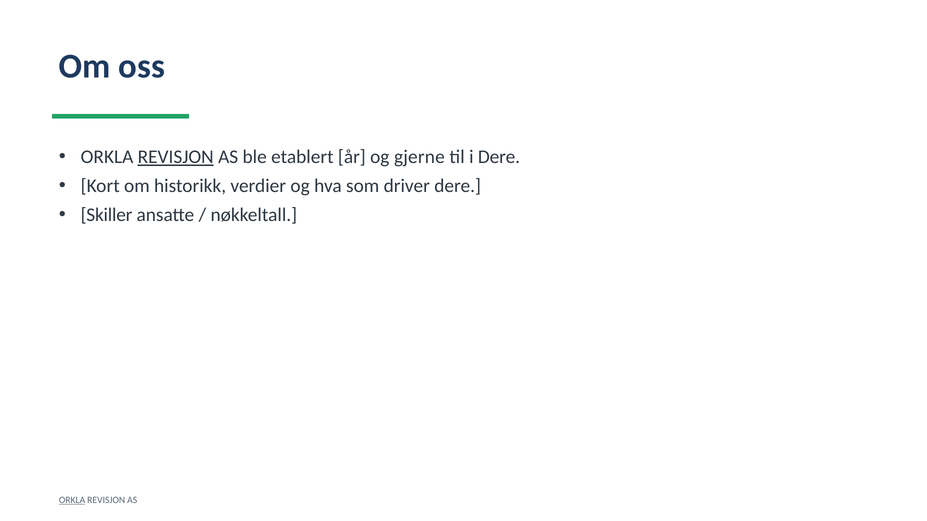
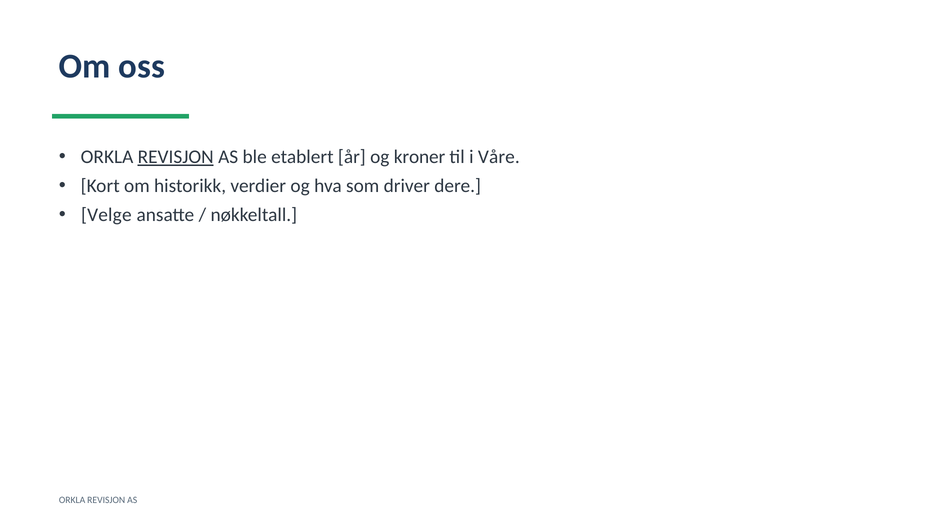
gjerne: gjerne -> kroner
i Dere: Dere -> Våre
Skiller: Skiller -> Velge
ORKLA at (72, 500) underline: present -> none
